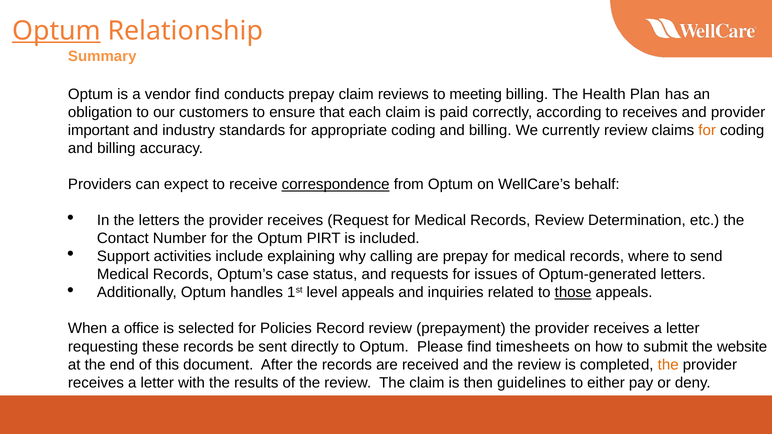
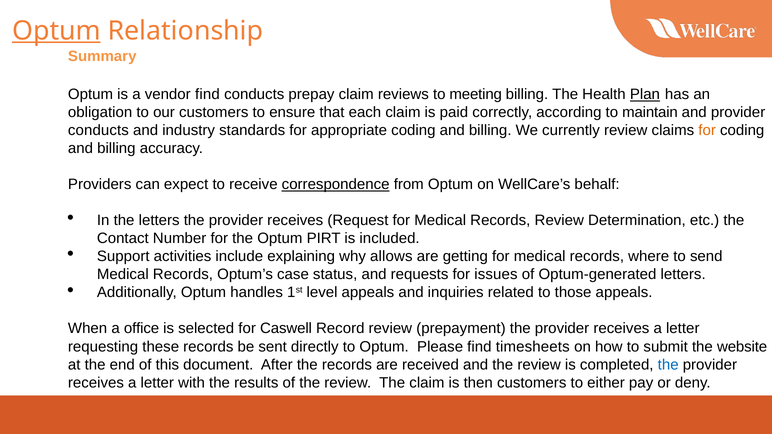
Plan underline: none -> present
to receives: receives -> maintain
important at (99, 130): important -> conducts
calling: calling -> allows
are prepay: prepay -> getting
those underline: present -> none
Policies: Policies -> Caswell
the at (668, 365) colour: orange -> blue
then guidelines: guidelines -> customers
